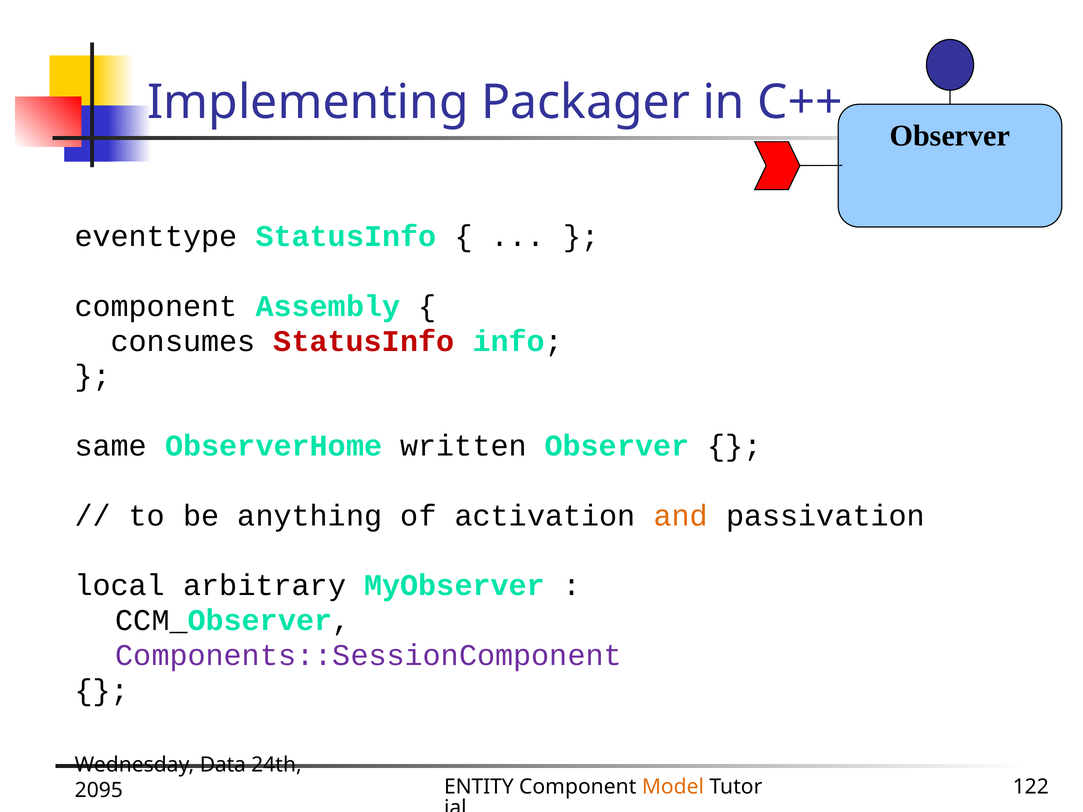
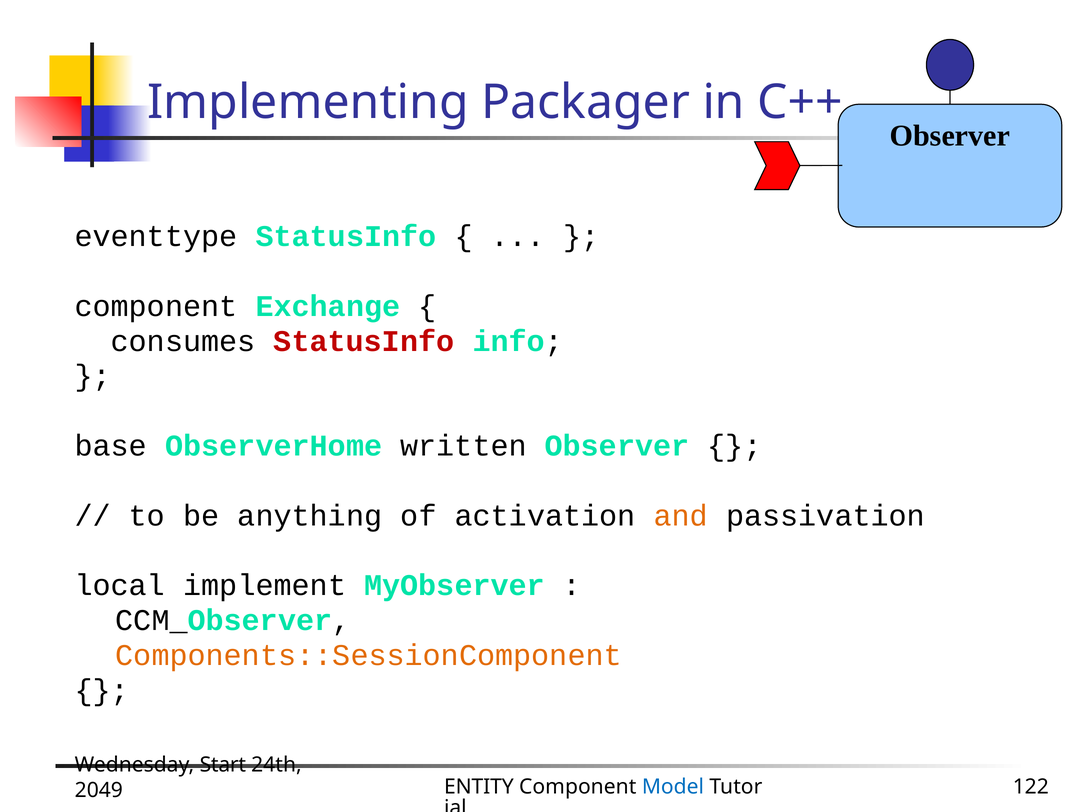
Assembly: Assembly -> Exchange
same: same -> base
arbitrary: arbitrary -> implement
Components::SessionComponent colour: purple -> orange
Data: Data -> Start
Model colour: orange -> blue
2095: 2095 -> 2049
